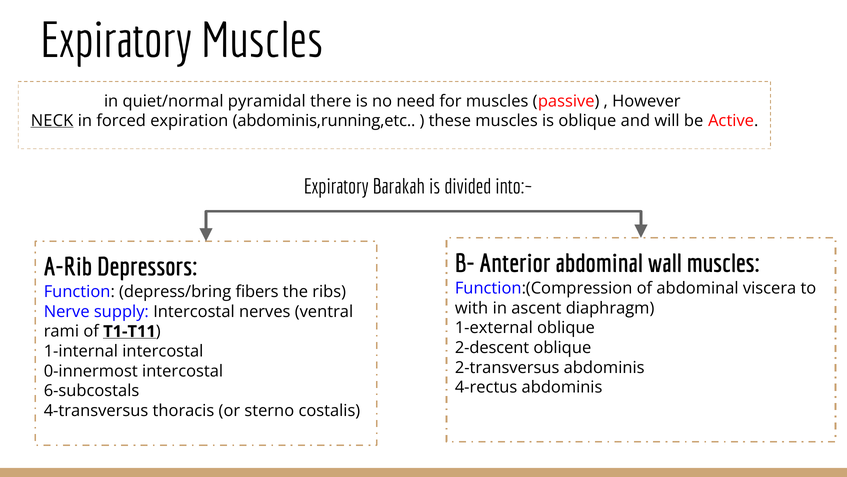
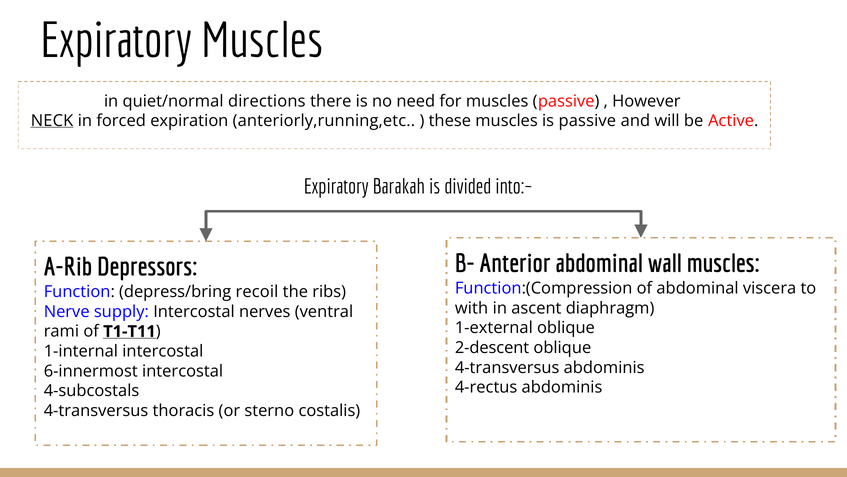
pyramidal: pyramidal -> directions
abdominis,running,etc: abdominis,running,etc -> anteriorly,running,etc
is oblique: oblique -> passive
fibers: fibers -> recoil
2-transversus at (507, 367): 2-transversus -> 4-transversus
0-innermost: 0-innermost -> 6-innermost
6-subcostals: 6-subcostals -> 4-subcostals
